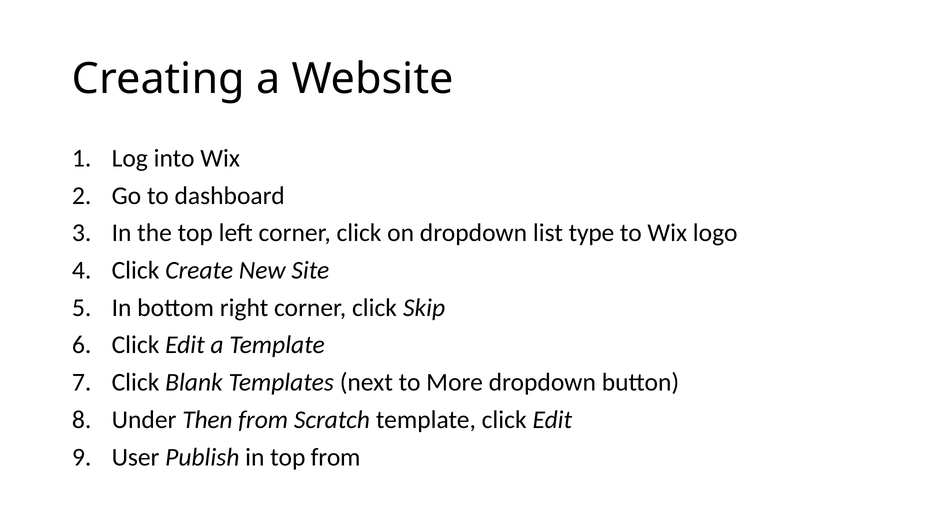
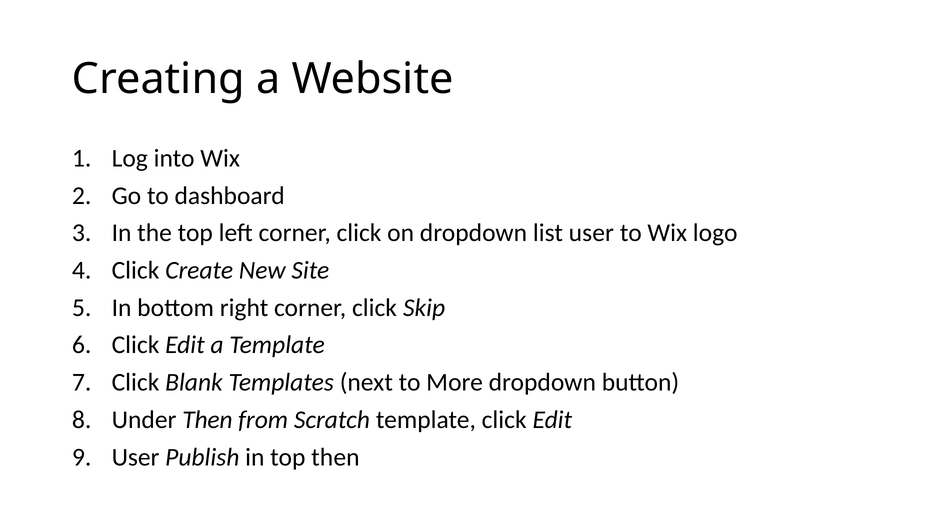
list type: type -> user
top from: from -> then
